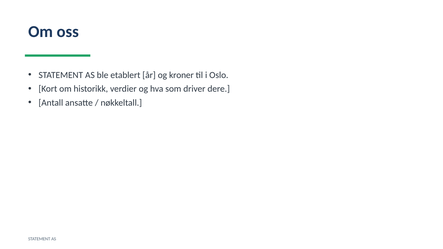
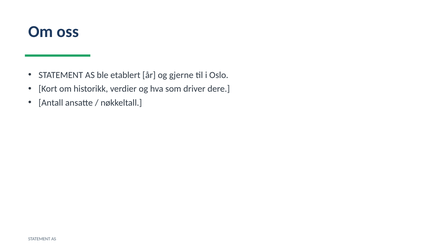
kroner: kroner -> gjerne
